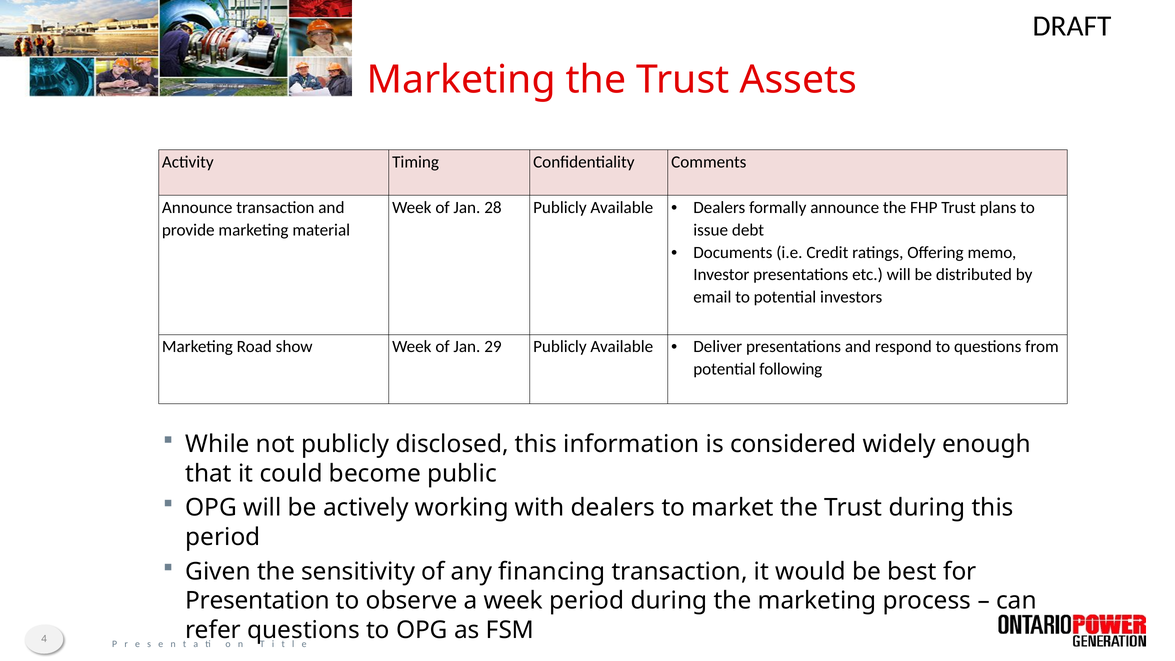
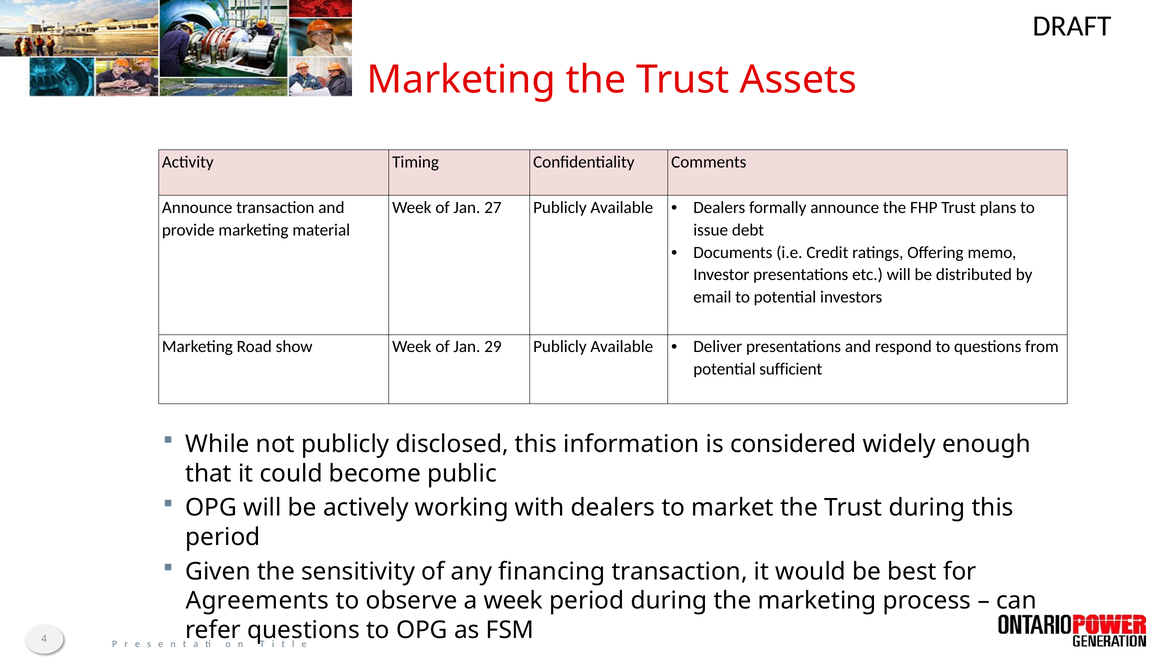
28: 28 -> 27
following: following -> sufficient
Presentation: Presentation -> Agreements
